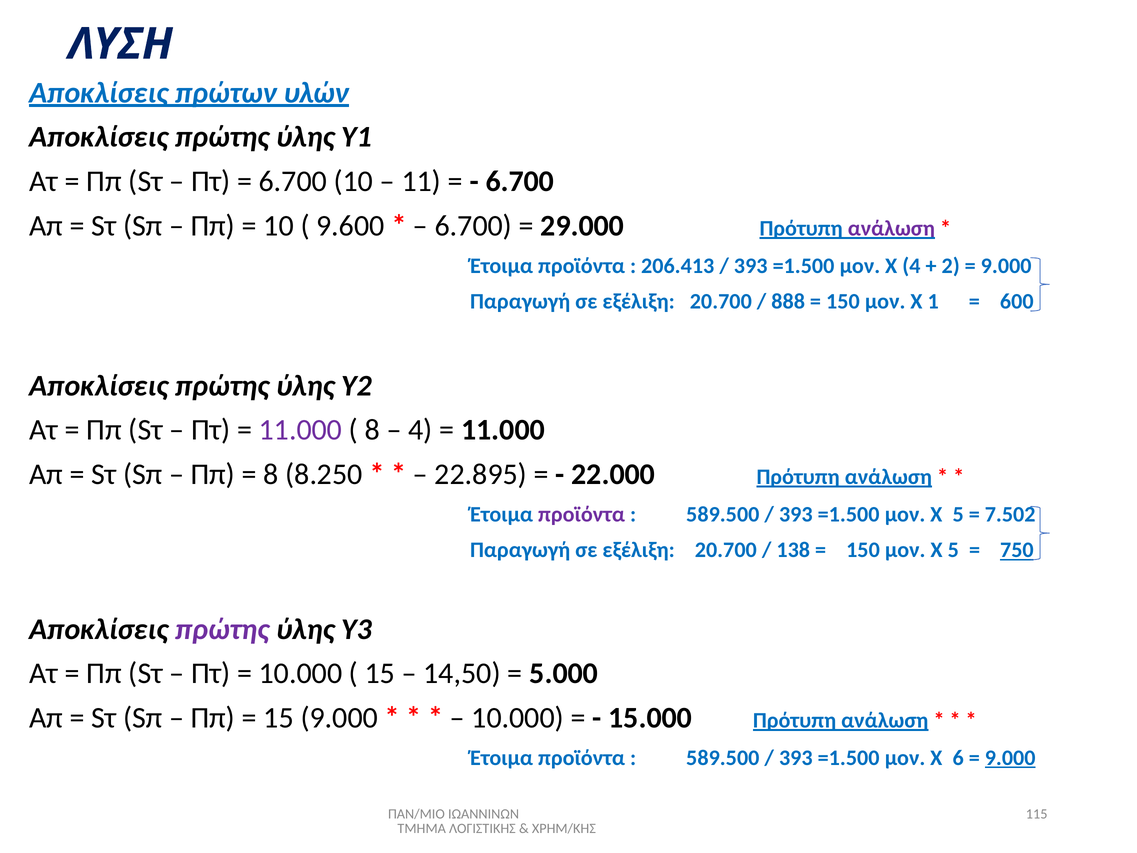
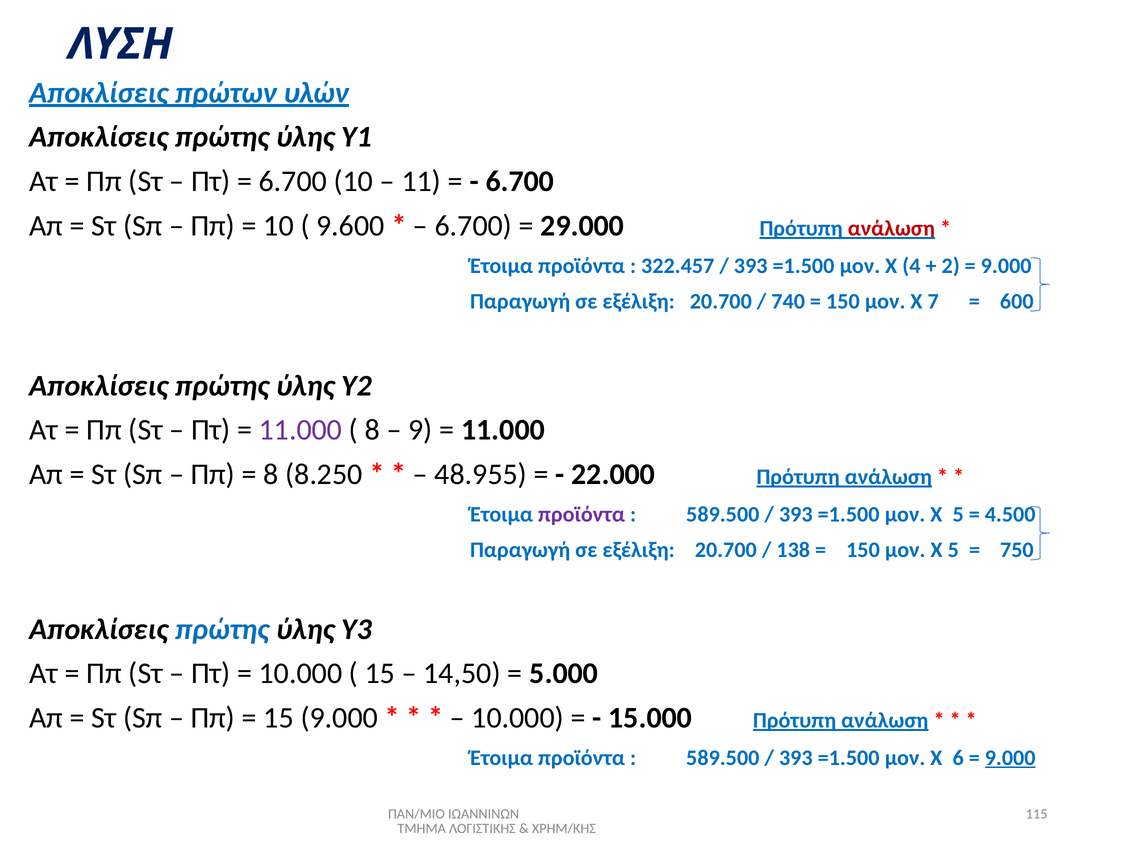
ανάλωση at (891, 228) colour: purple -> red
206.413: 206.413 -> 322.457
888: 888 -> 740
1: 1 -> 7
4 at (420, 430): 4 -> 9
22.895: 22.895 -> 48.955
7.502: 7.502 -> 4.500
750 underline: present -> none
πρώτης at (222, 629) colour: purple -> blue
